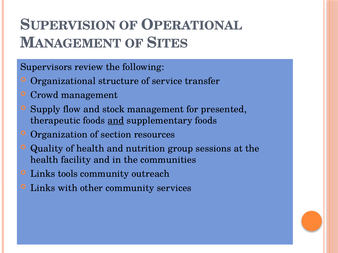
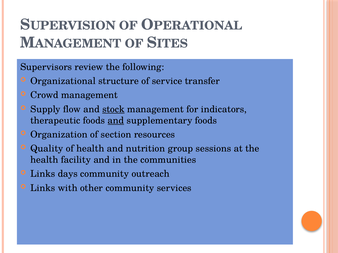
stock underline: none -> present
presented: presented -> indicators
tools: tools -> days
